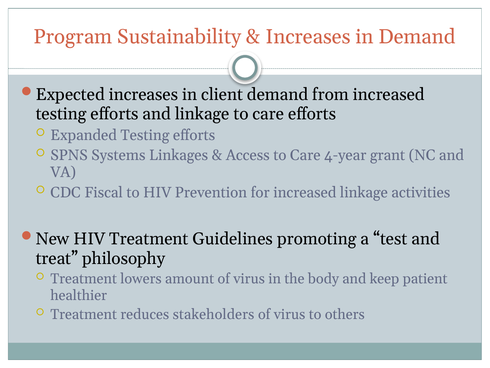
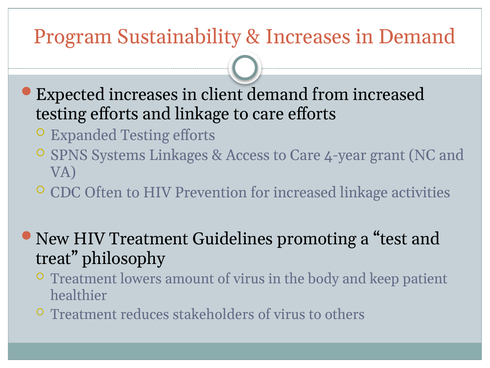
Fiscal: Fiscal -> Often
